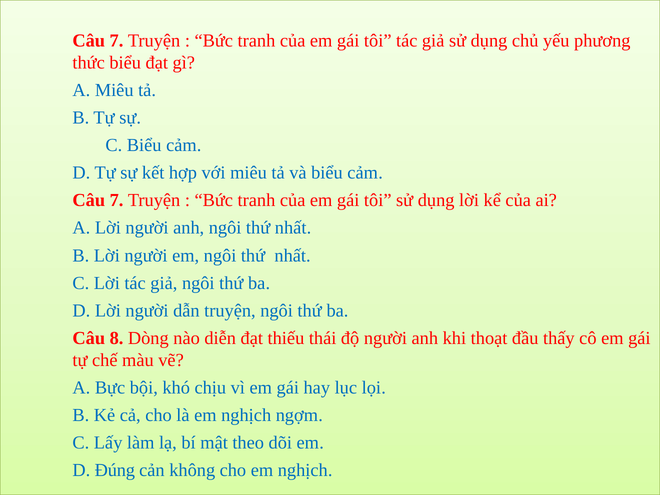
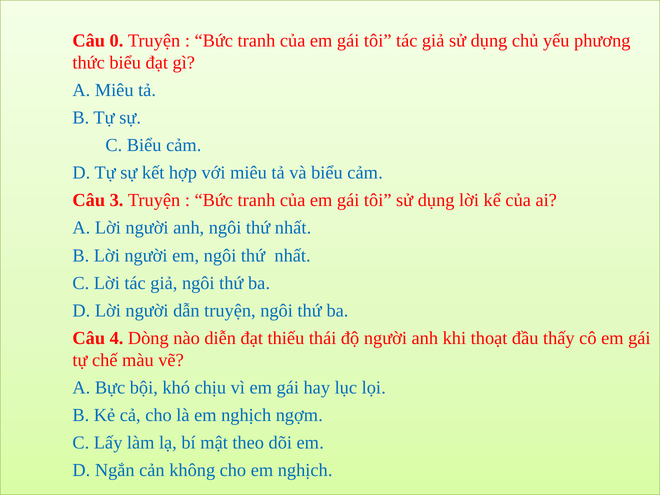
7 at (116, 41): 7 -> 0
7 at (117, 200): 7 -> 3
8: 8 -> 4
Đúng: Đúng -> Ngắn
